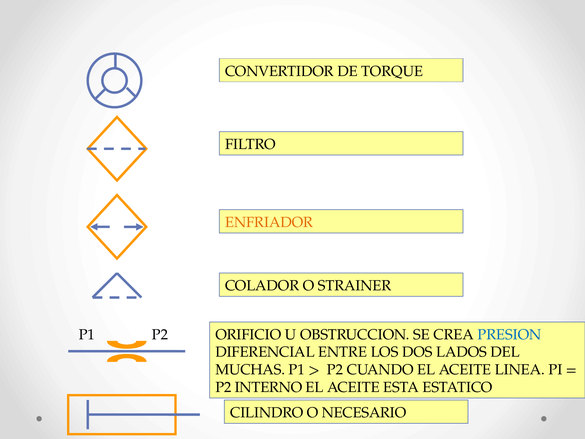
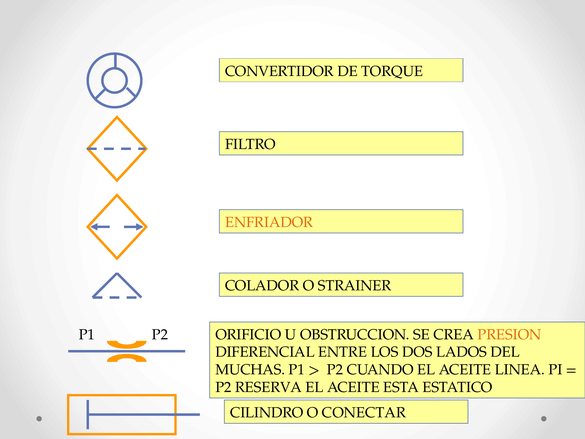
PRESION colour: blue -> orange
INTERNO: INTERNO -> RESERVA
NECESARIO: NECESARIO -> CONECTAR
